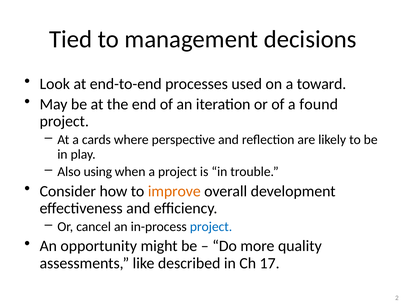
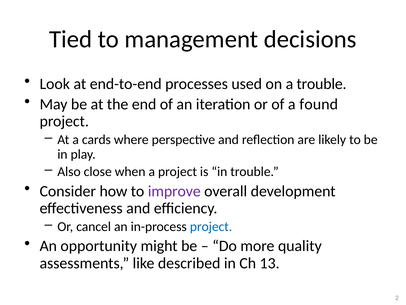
a toward: toward -> trouble
using: using -> close
improve colour: orange -> purple
17: 17 -> 13
